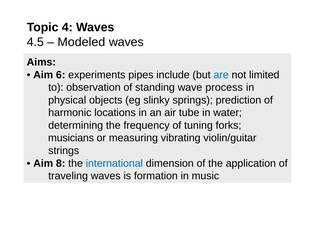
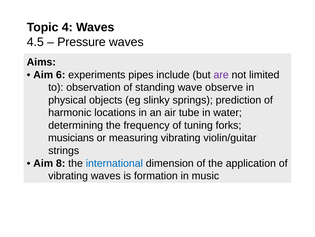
Modeled: Modeled -> Pressure
are colour: blue -> purple
process: process -> observe
traveling at (68, 175): traveling -> vibrating
